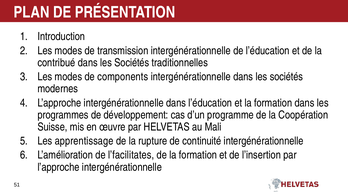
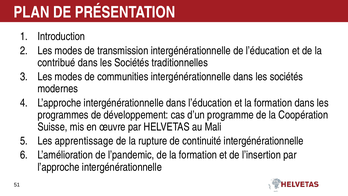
components: components -> communities
l’facilitates: l’facilitates -> l’pandemic
